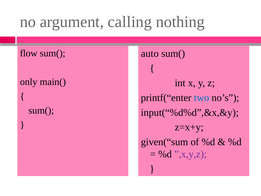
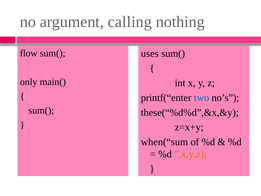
auto: auto -> uses
input(“%d%d”,&x,&y: input(“%d%d”,&x,&y -> these(“%d%d”,&x,&y
given(“sum: given(“sum -> when(“sum
”,x,y,z colour: purple -> orange
